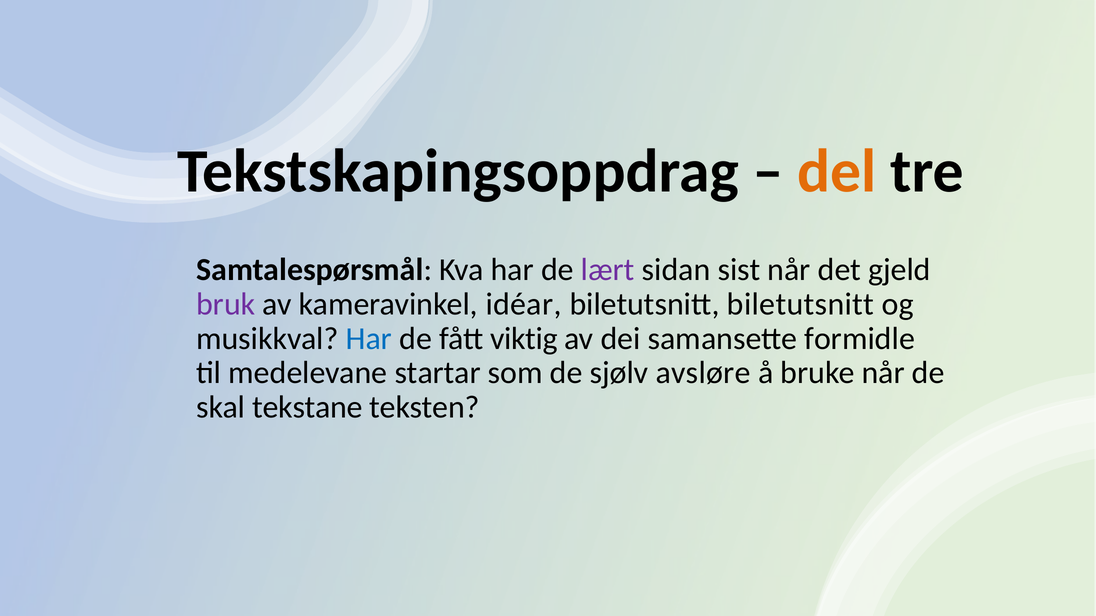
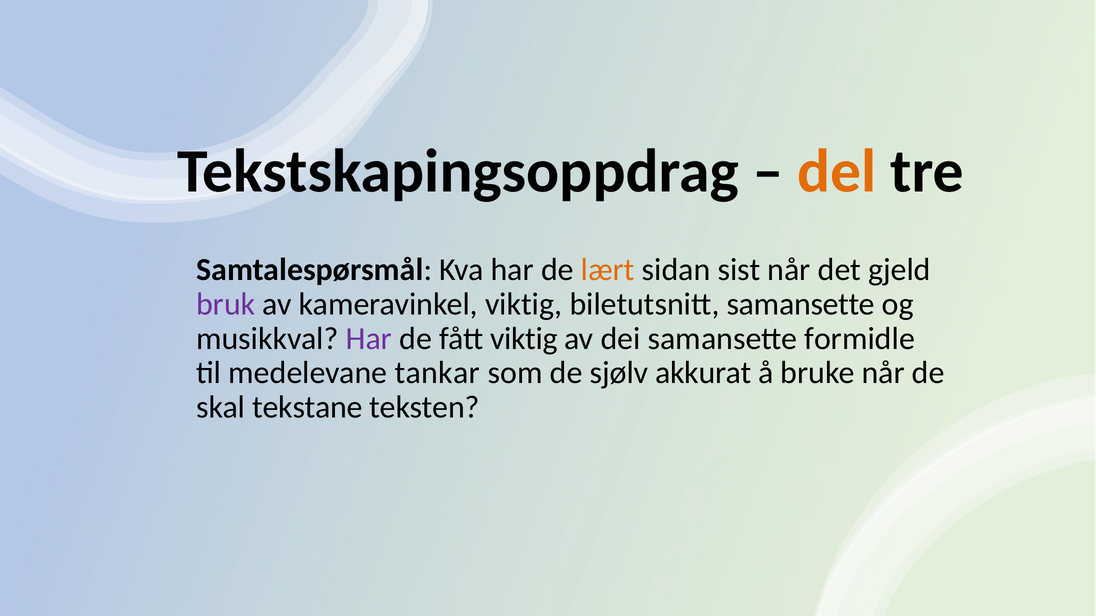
lært colour: purple -> orange
kameravinkel idéar: idéar -> viktig
biletutsnitt biletutsnitt: biletutsnitt -> samansette
Har at (369, 339) colour: blue -> purple
startar: startar -> tankar
avsløre: avsløre -> akkurat
